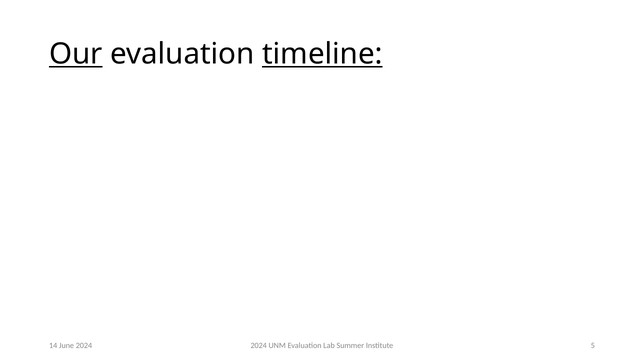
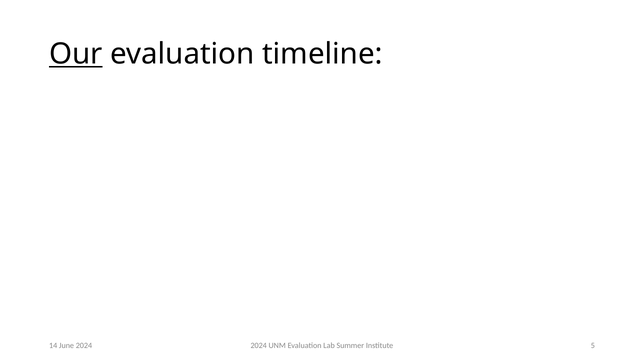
timeline underline: present -> none
